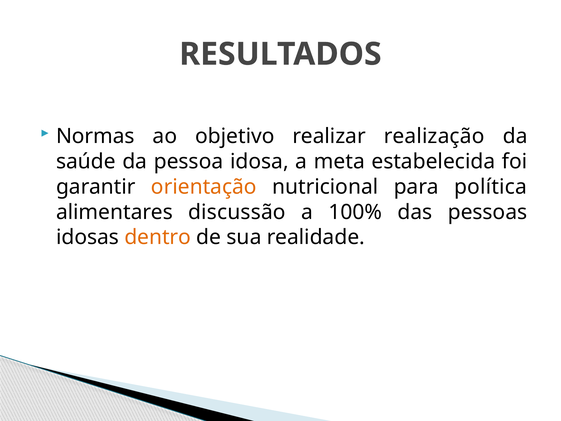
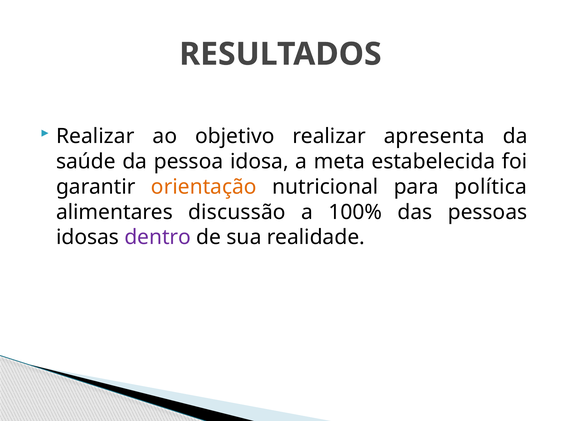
Normas at (95, 136): Normas -> Realizar
realização: realização -> apresenta
dentro colour: orange -> purple
